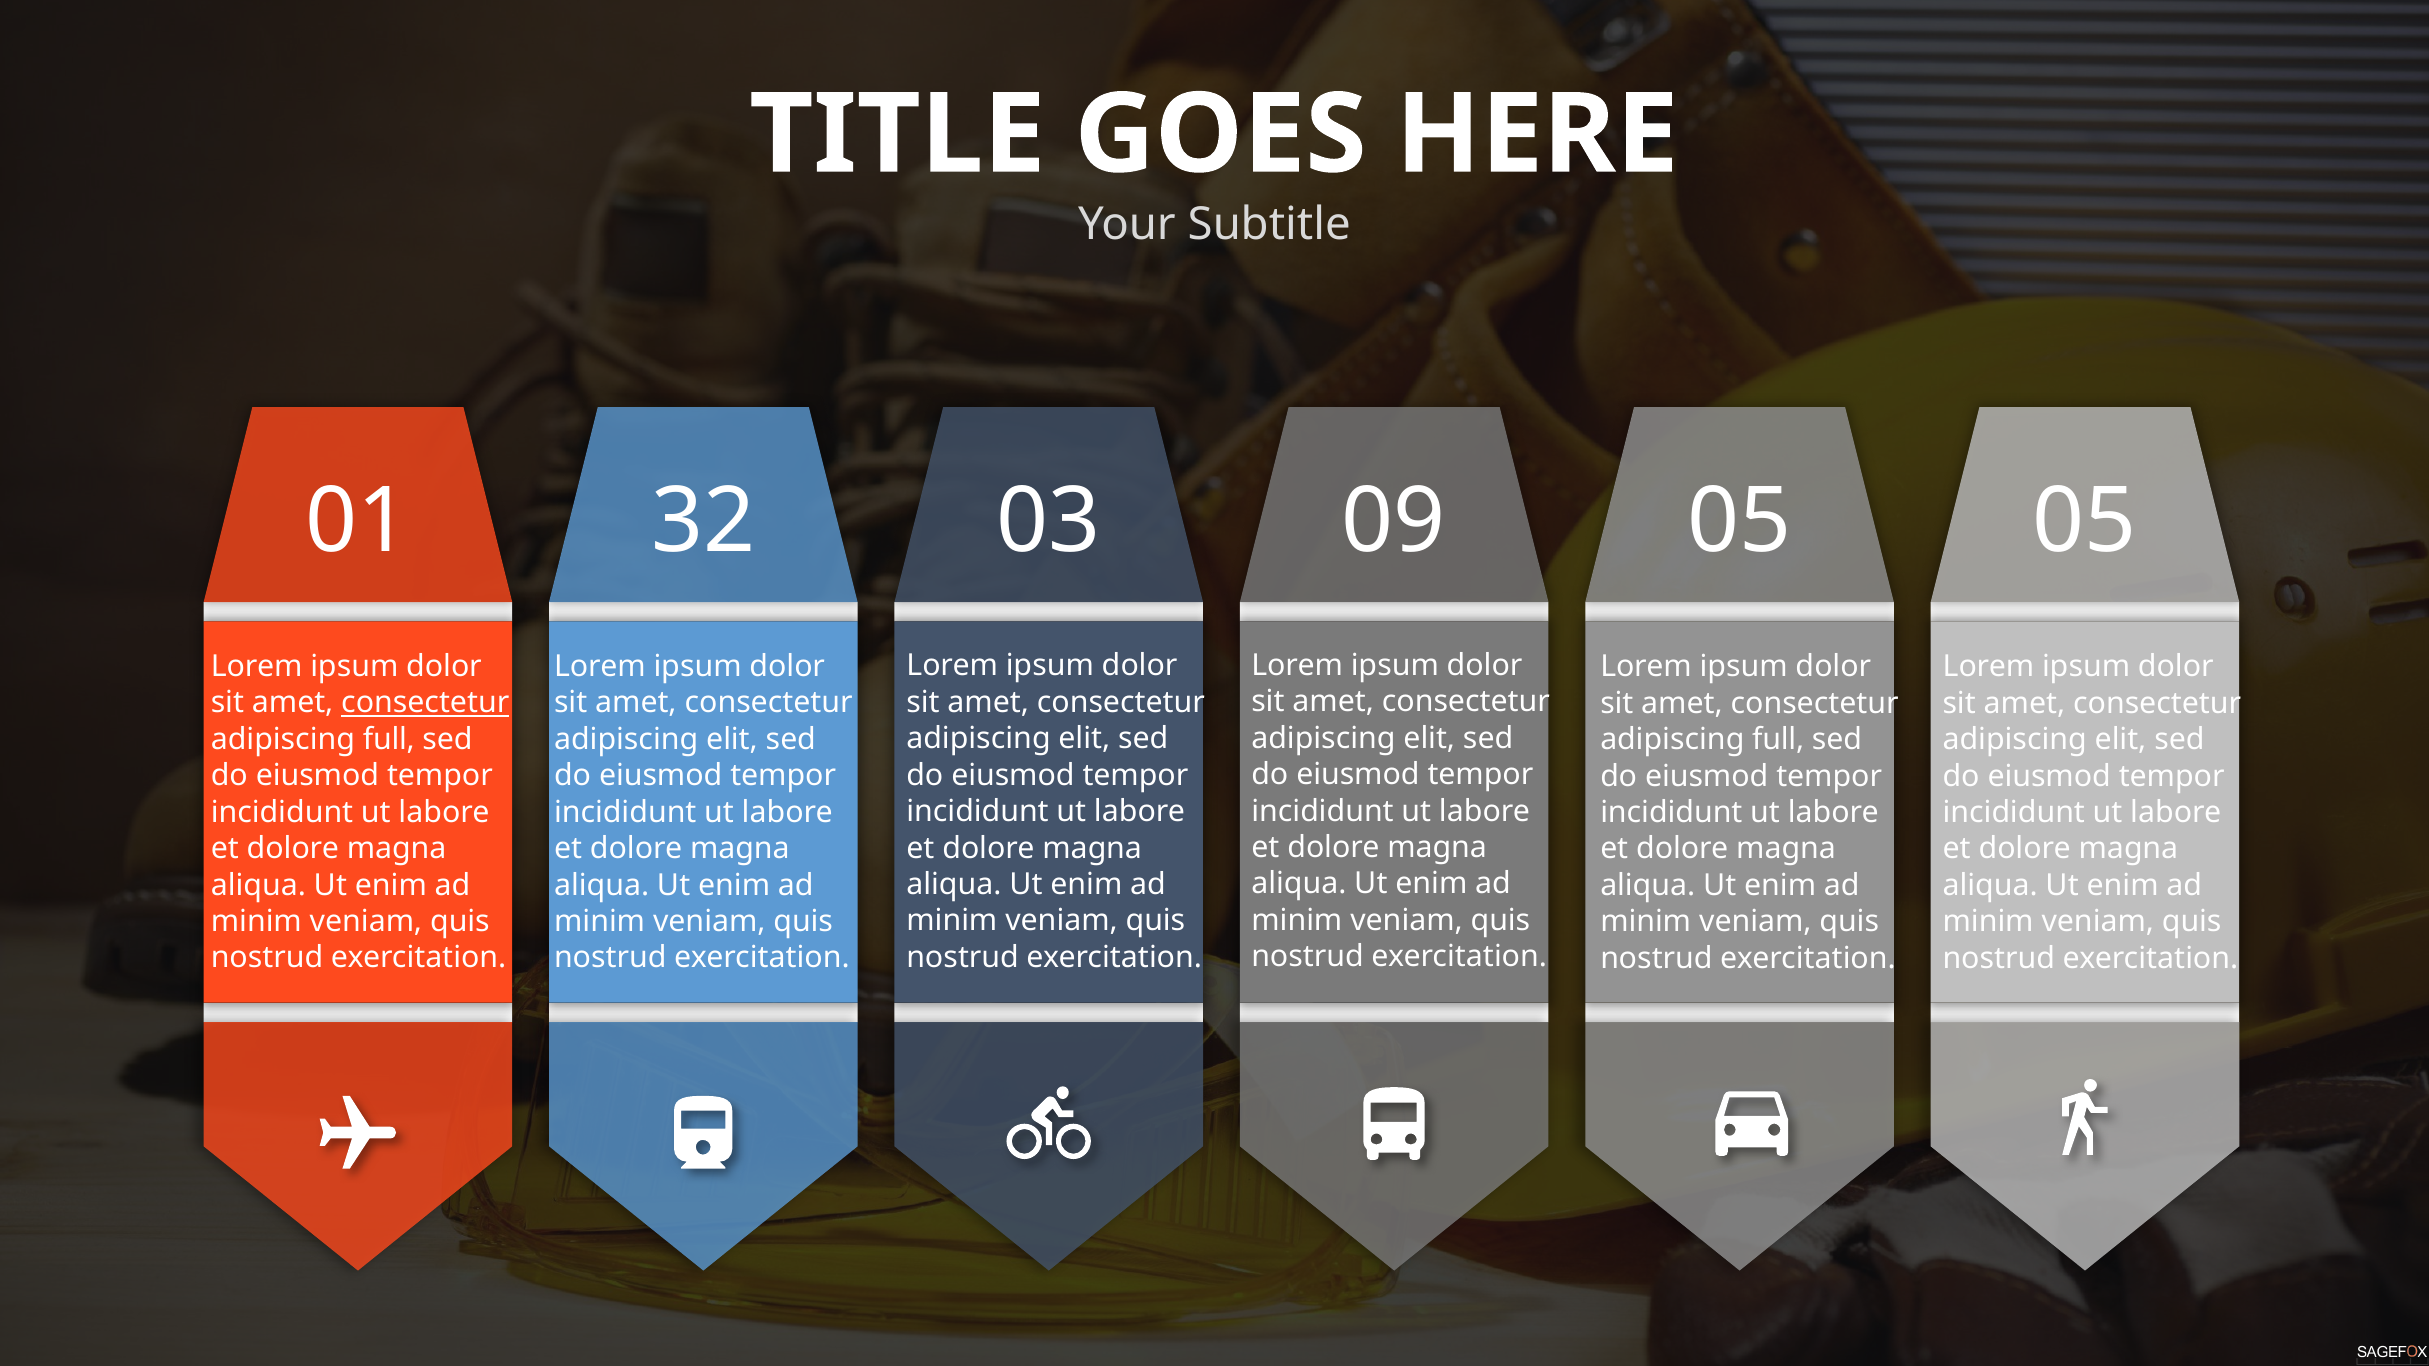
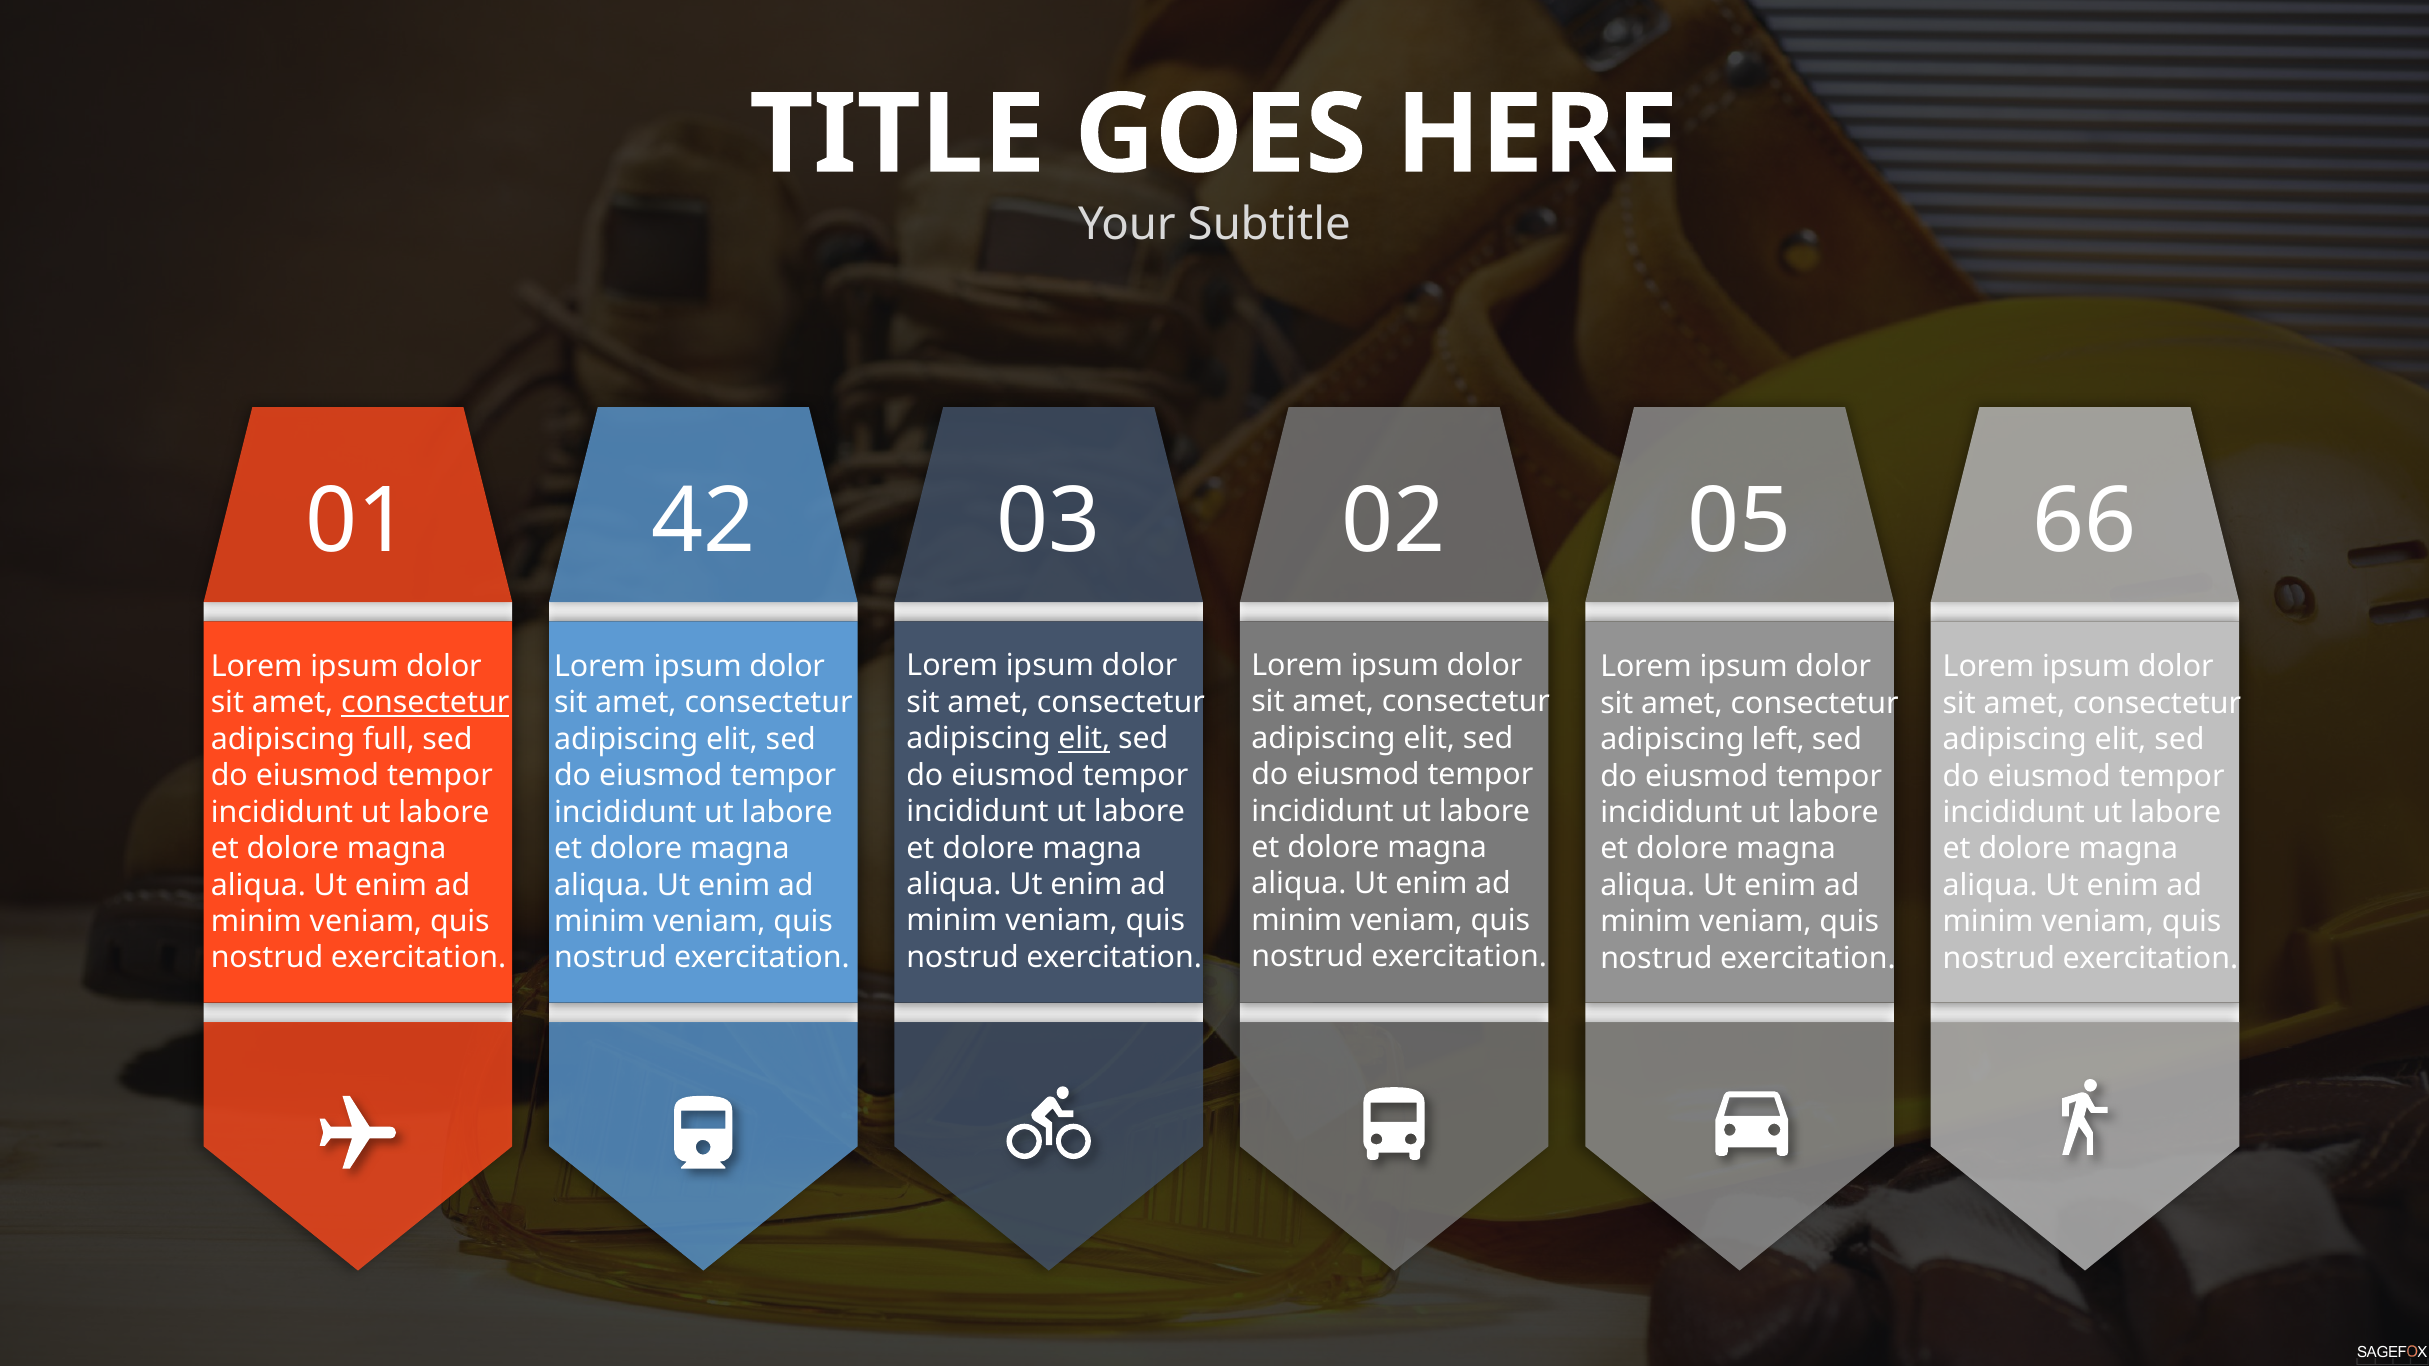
32: 32 -> 42
09: 09 -> 02
05 05: 05 -> 66
elit at (1084, 739) underline: none -> present
full at (1778, 740): full -> left
